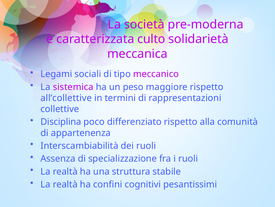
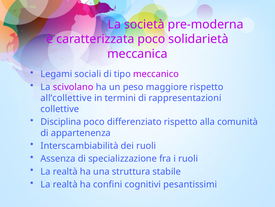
caratterizzata culto: culto -> poco
sistemica: sistemica -> scivolano
